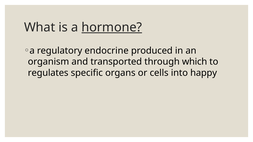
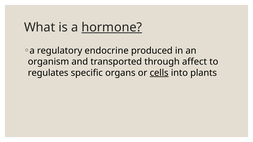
which: which -> affect
cells underline: none -> present
happy: happy -> plants
